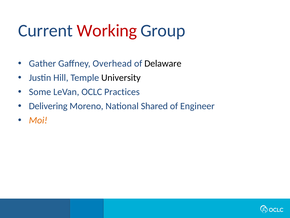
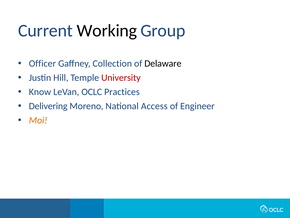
Working colour: red -> black
Gather: Gather -> Officer
Overhead: Overhead -> Collection
University colour: black -> red
Some: Some -> Know
Shared: Shared -> Access
